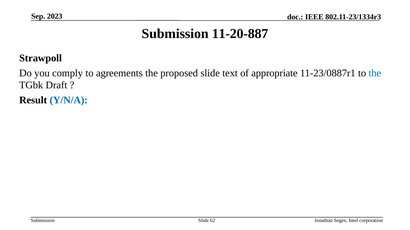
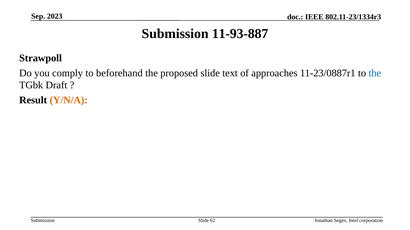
11-20-887: 11-20-887 -> 11-93-887
agreements: agreements -> beforehand
appropriate: appropriate -> approaches
Y/N/A colour: blue -> orange
